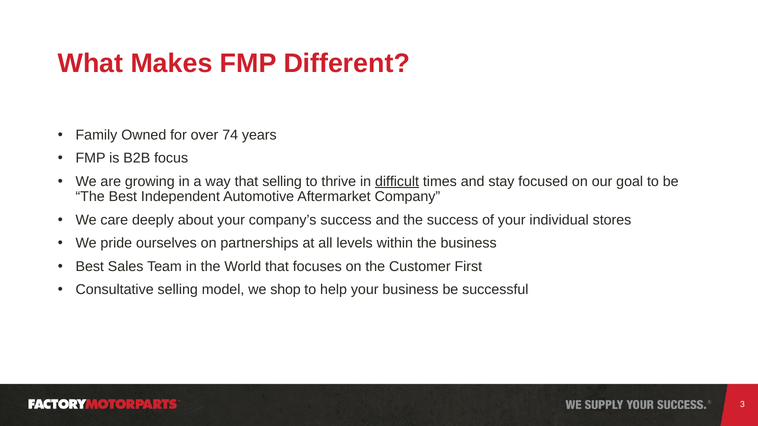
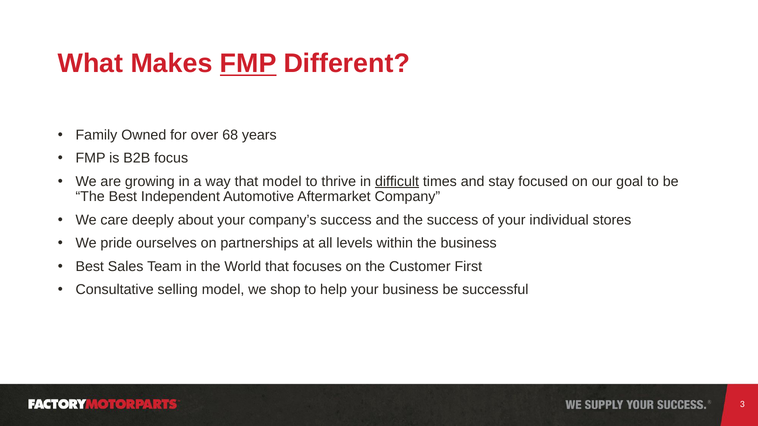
FMP at (248, 64) underline: none -> present
74: 74 -> 68
that selling: selling -> model
